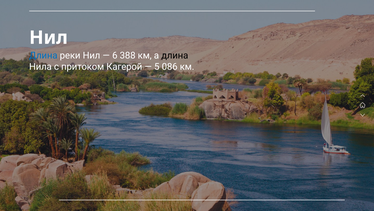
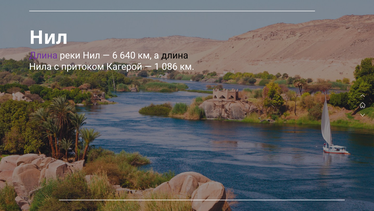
Длина at (43, 55) colour: blue -> purple
388: 388 -> 640
5: 5 -> 1
